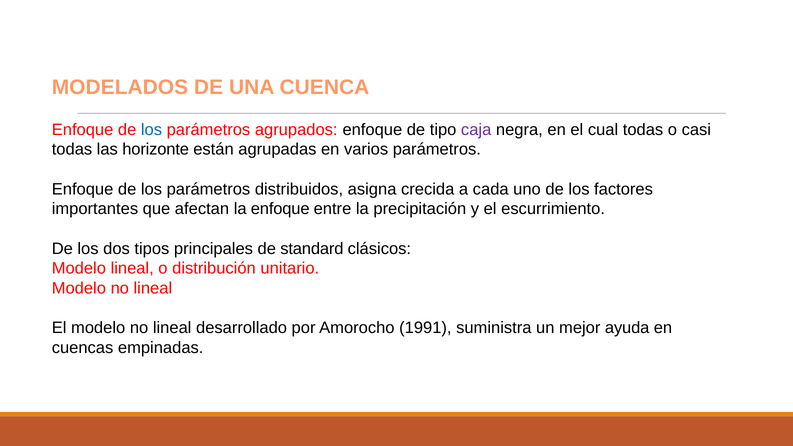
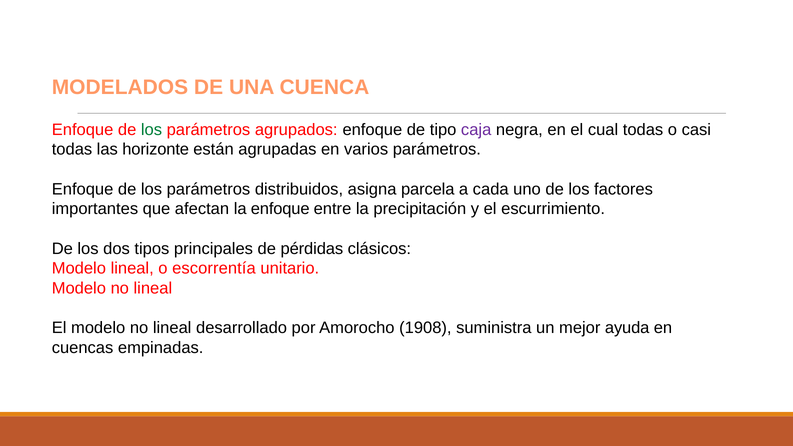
los at (151, 130) colour: blue -> green
crecida: crecida -> parcela
standard: standard -> pérdidas
distribución: distribución -> escorrentía
1991: 1991 -> 1908
